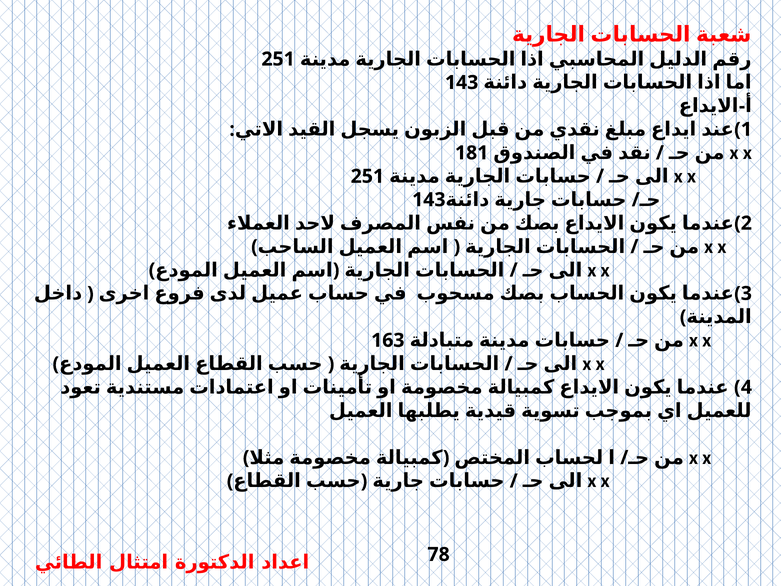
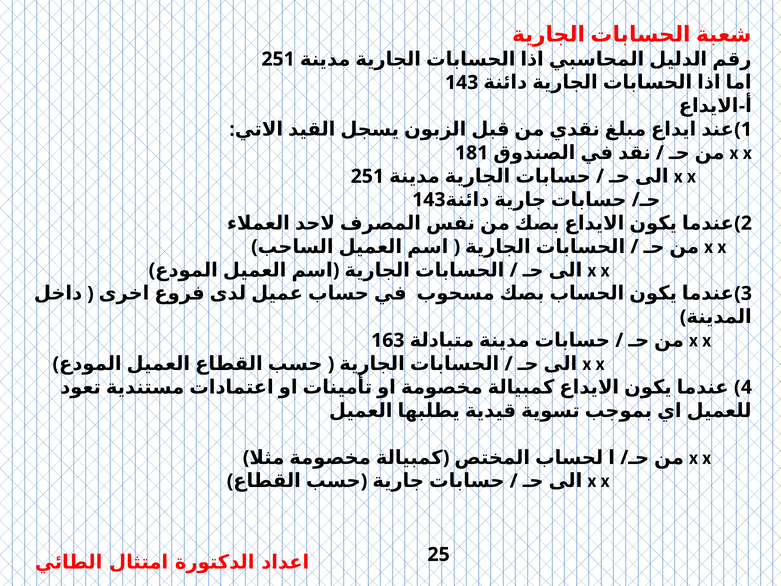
78: 78 -> 25
